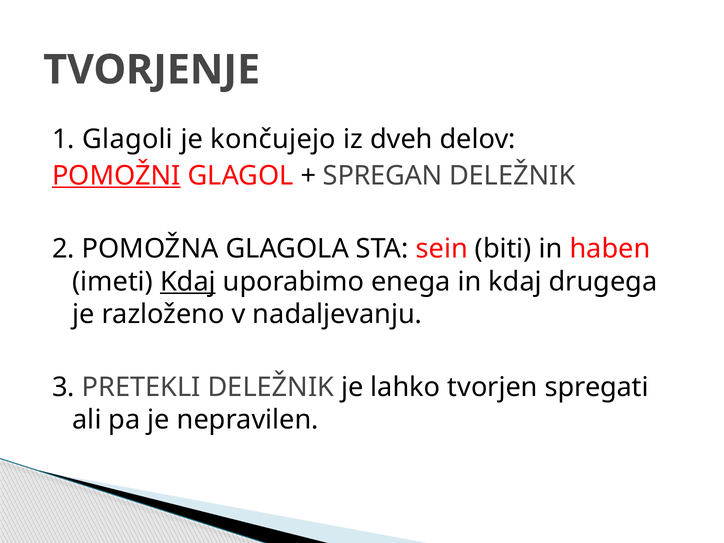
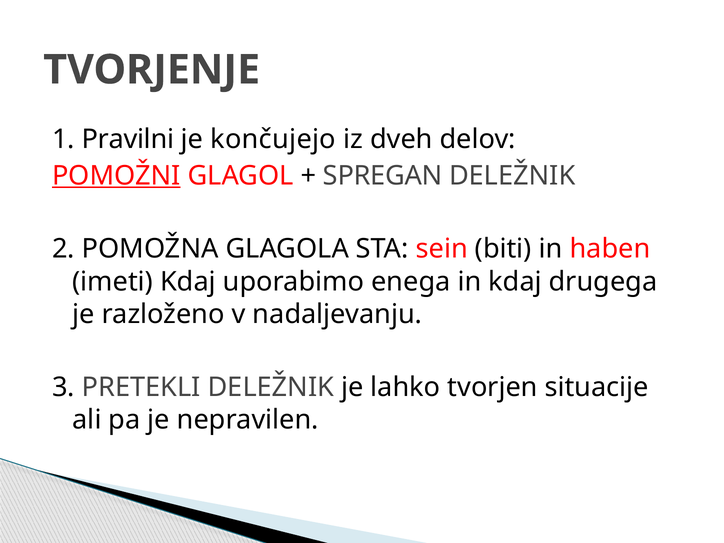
Glagoli: Glagoli -> Pravilni
Kdaj at (188, 282) underline: present -> none
spregati: spregati -> situacije
